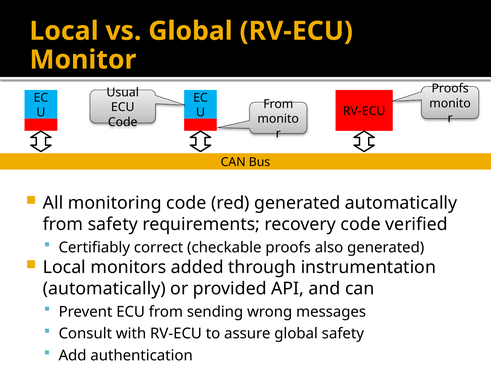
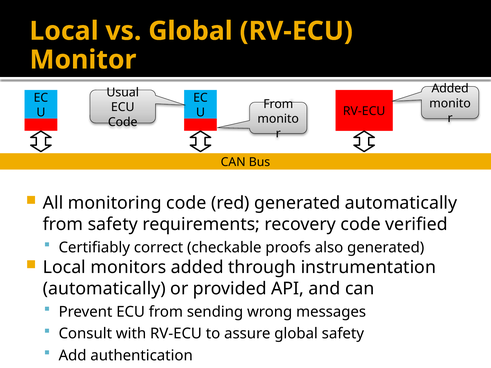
Proofs at (450, 89): Proofs -> Added
